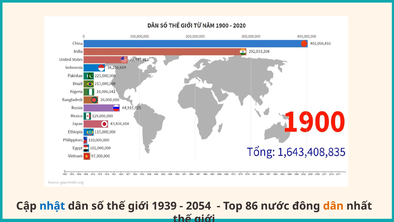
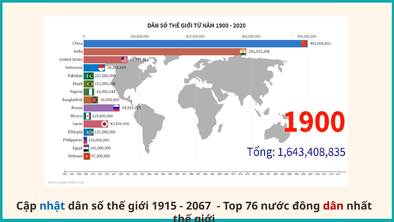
1939: 1939 -> 1915
2054: 2054 -> 2067
86: 86 -> 76
dân at (333, 206) colour: orange -> red
